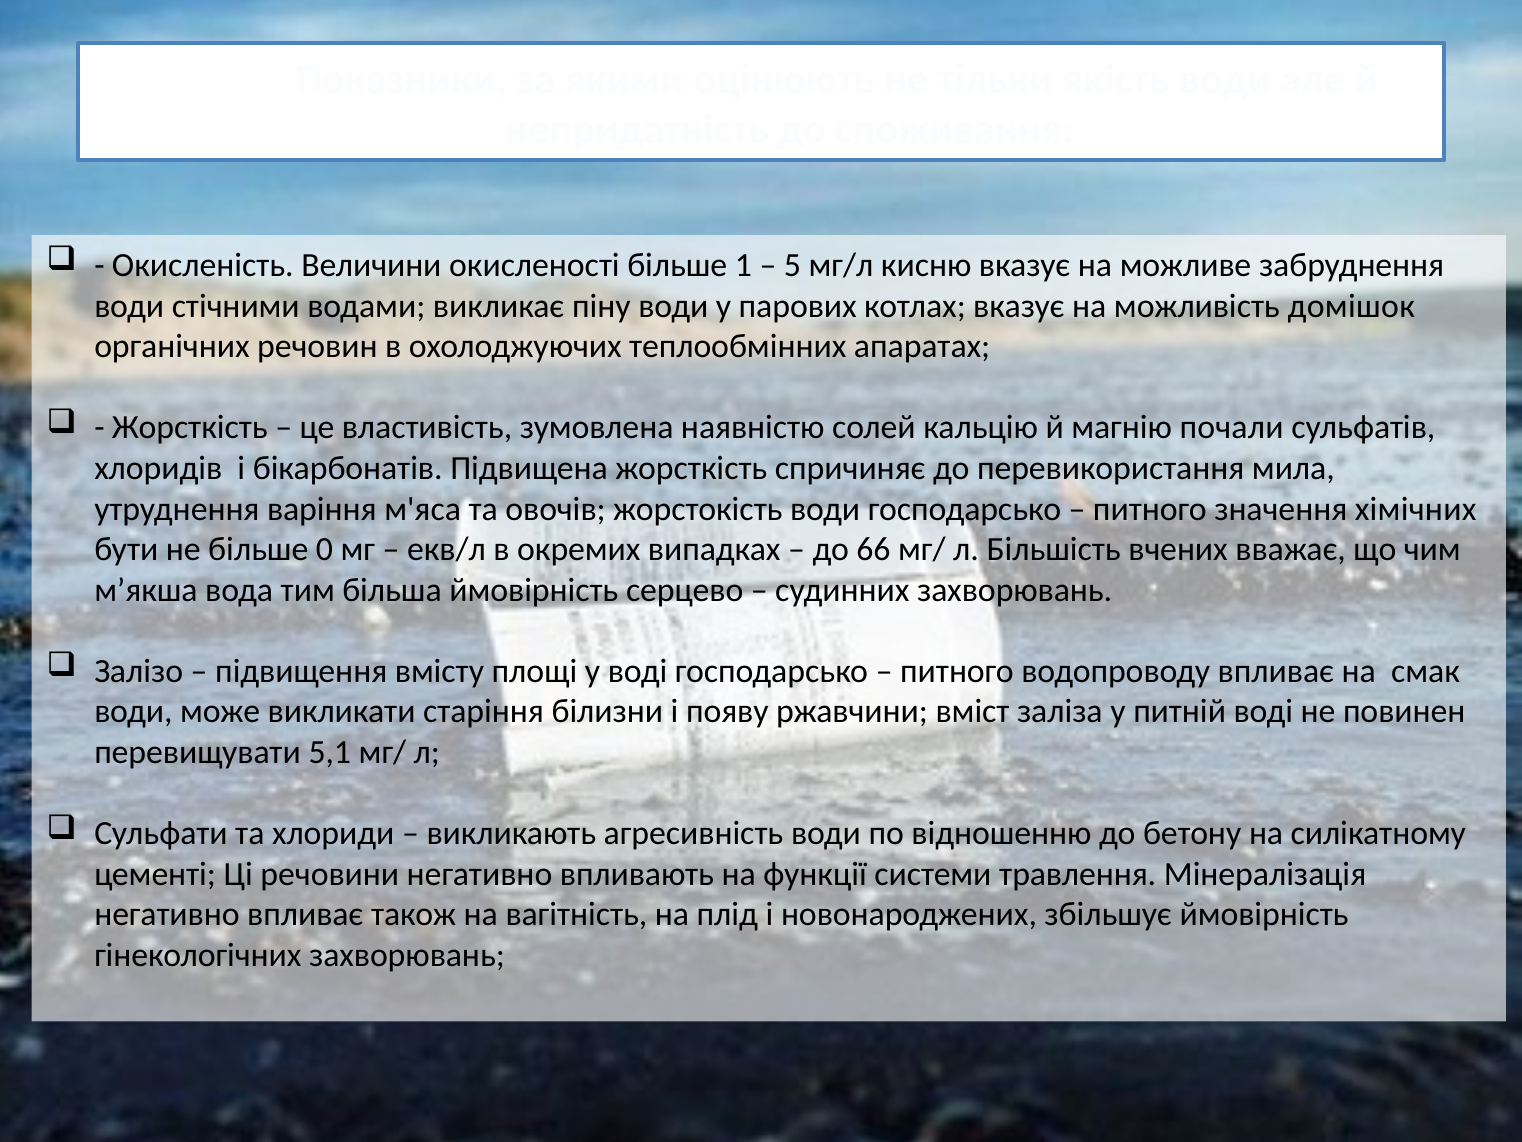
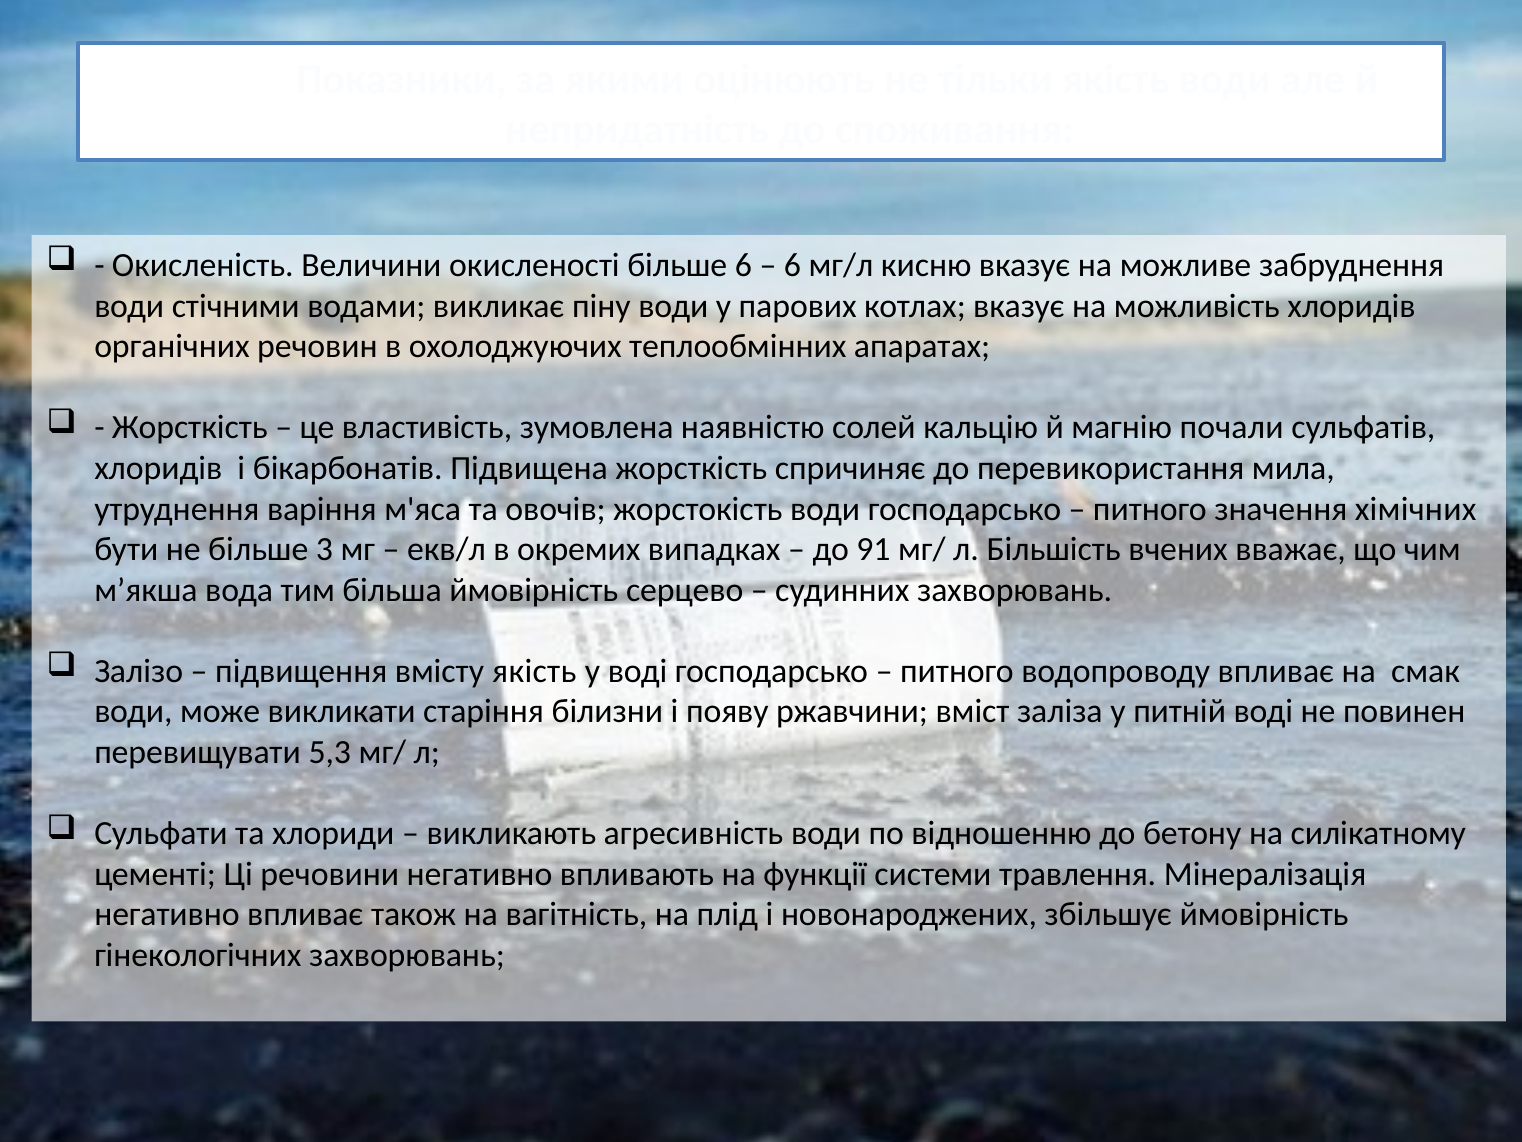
більше 1: 1 -> 6
5 at (792, 265): 5 -> 6
можливість домішок: домішок -> хлоридів
0: 0 -> 3
66: 66 -> 91
вмісту площі: площі -> якість
5,1: 5,1 -> 5,3
